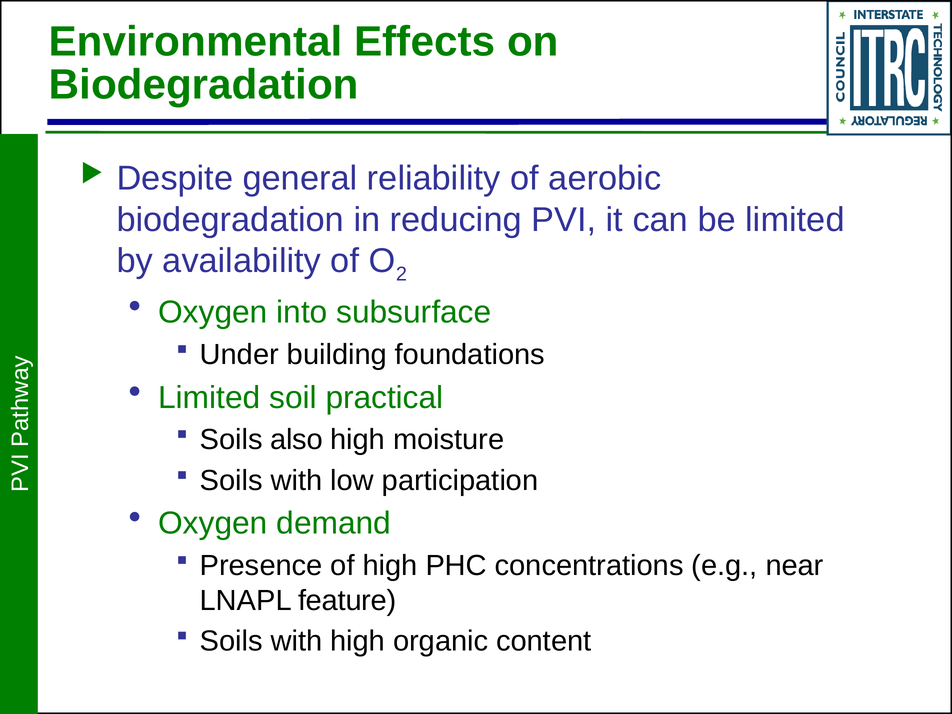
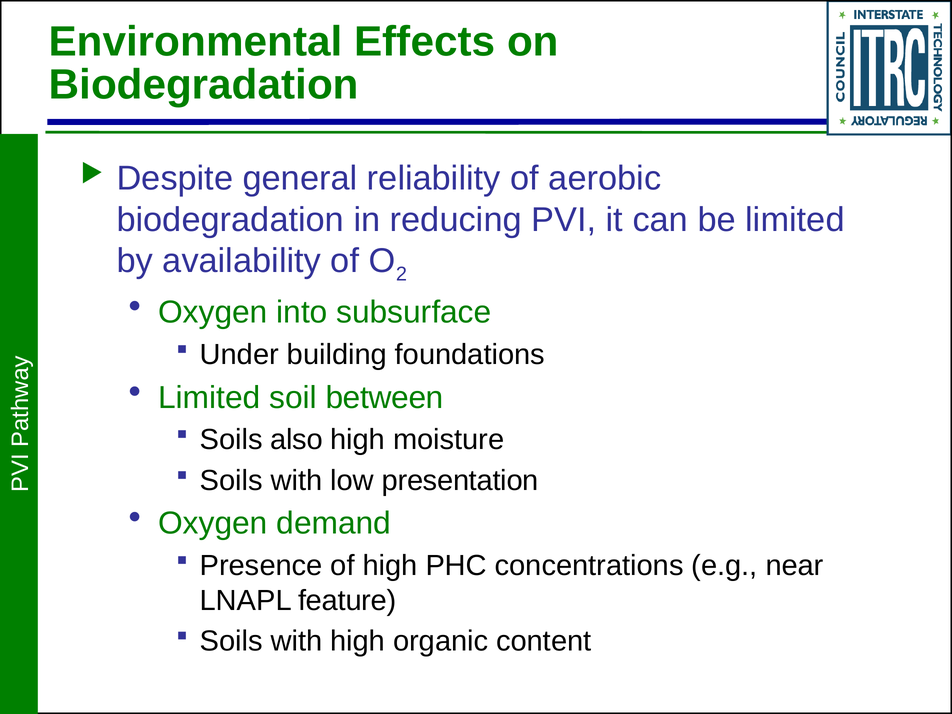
practical: practical -> between
participation: participation -> presentation
